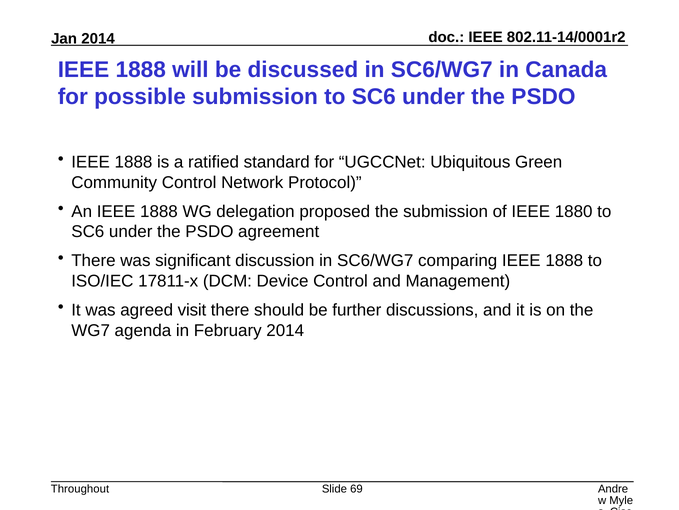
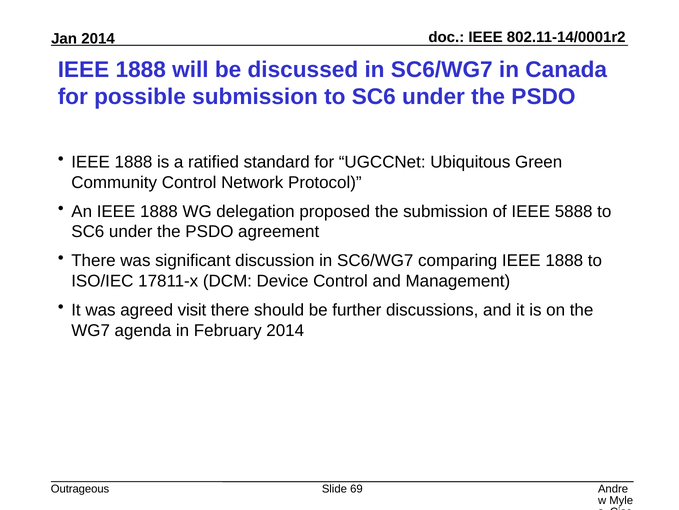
1880: 1880 -> 5888
Throughout: Throughout -> Outrageous
